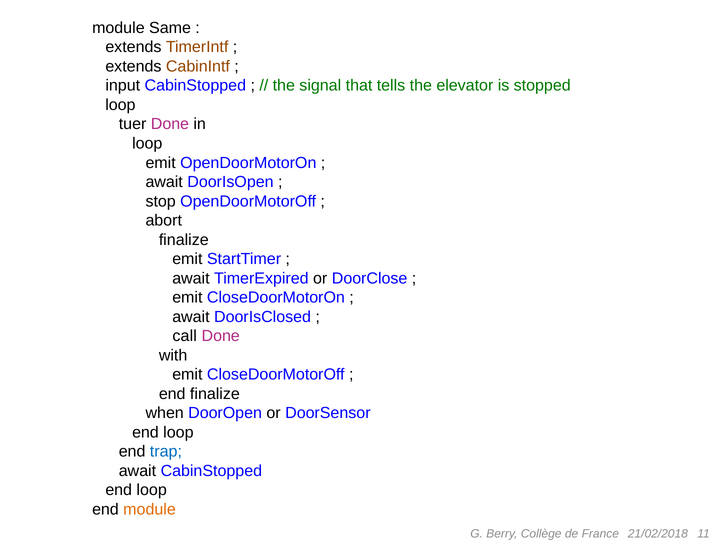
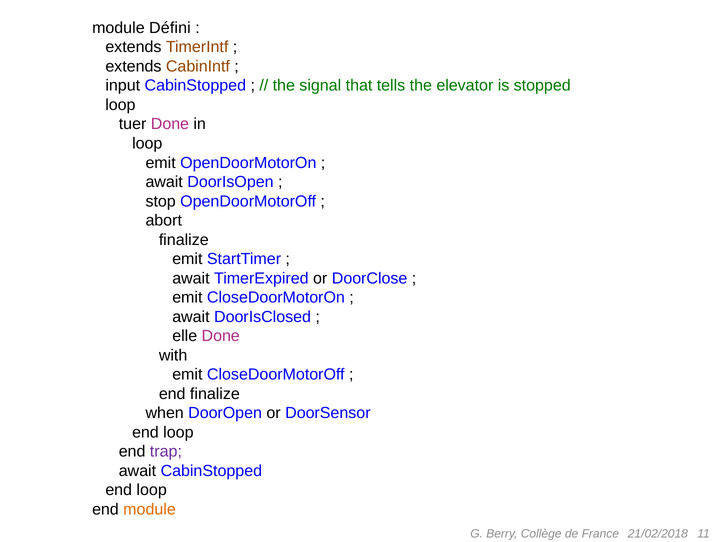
Same: Same -> Défini
call: call -> elle
trap colour: blue -> purple
